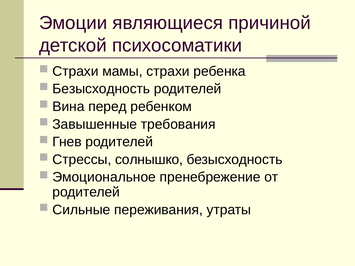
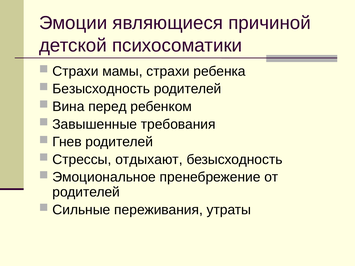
солнышко: солнышко -> отдыхают
